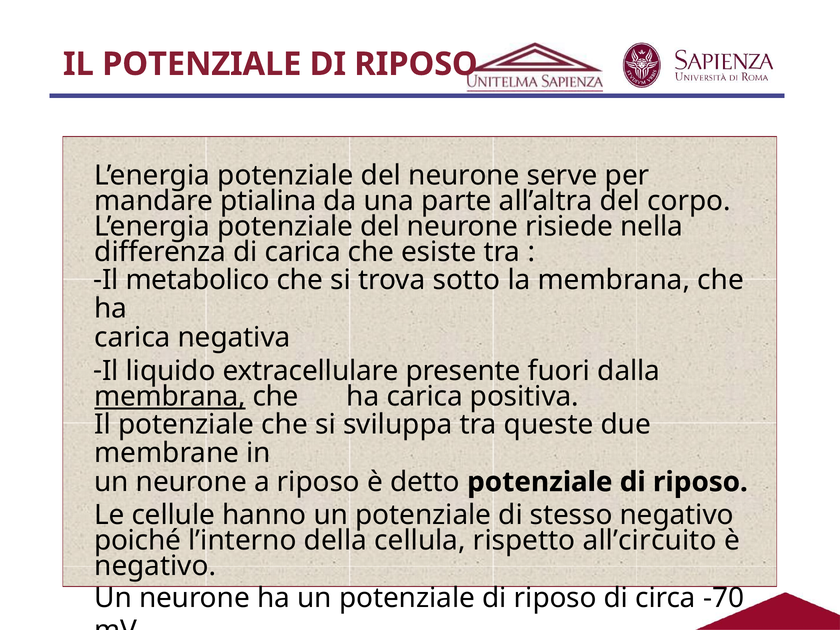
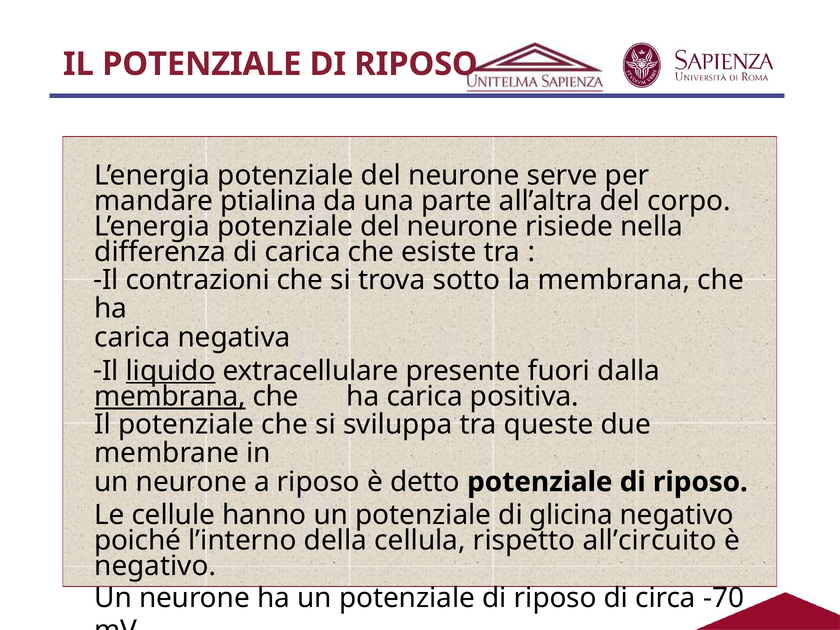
metabolico: metabolico -> contrazioni
liquido underline: none -> present
stesso: stesso -> glicina
